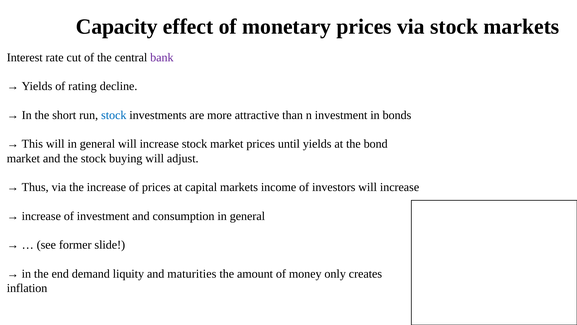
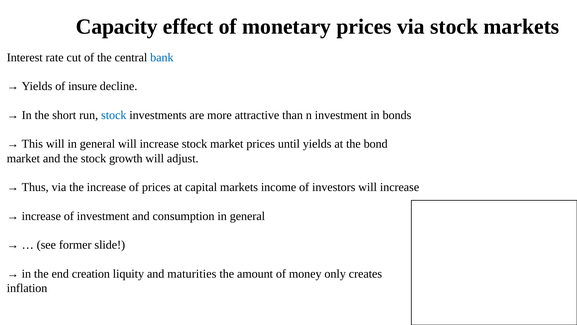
bank colour: purple -> blue
rating: rating -> insure
buying: buying -> growth
demand: demand -> creation
